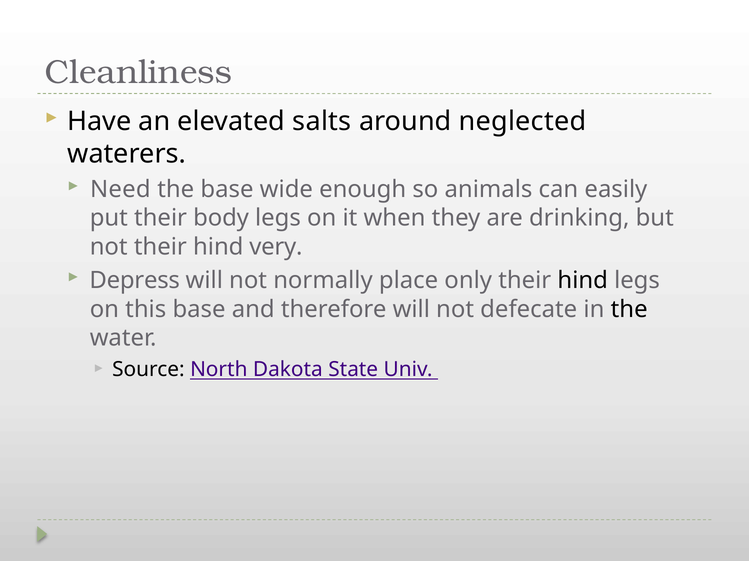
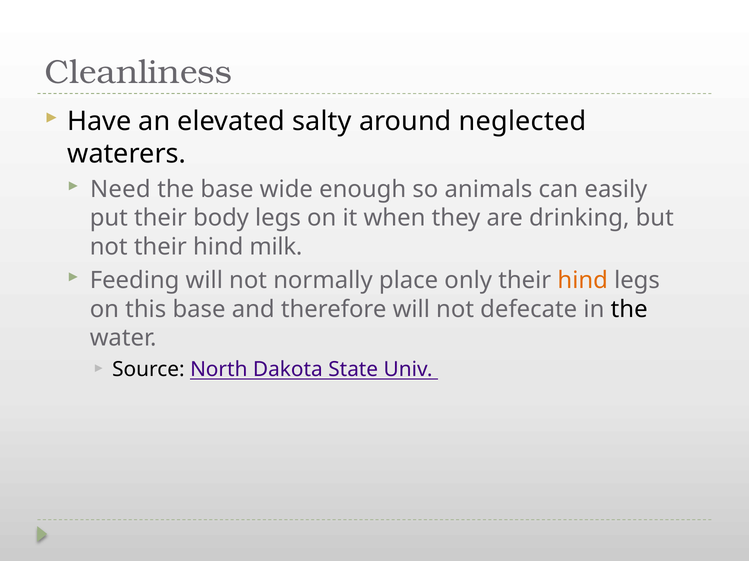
salts: salts -> salty
very: very -> milk
Depress: Depress -> Feeding
hind at (583, 281) colour: black -> orange
